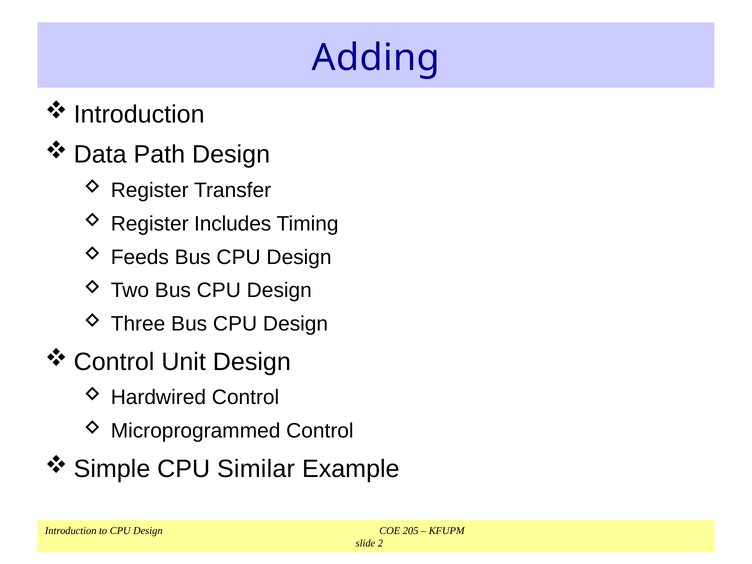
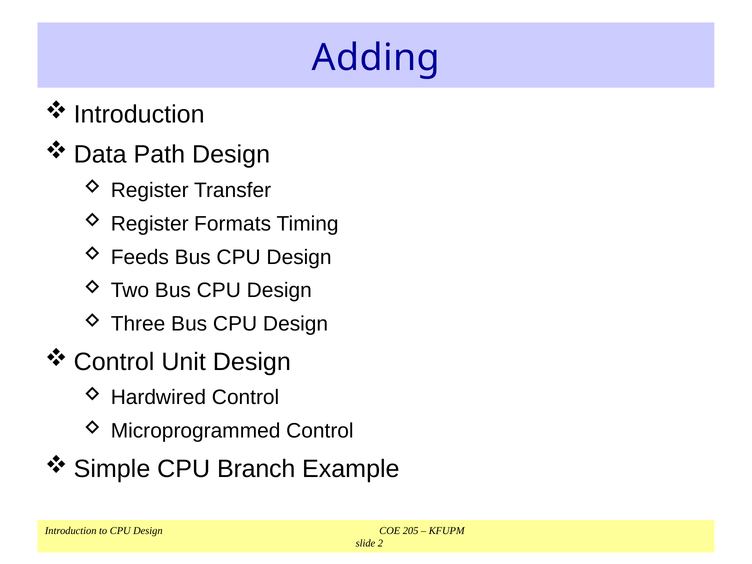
Includes: Includes -> Formats
Similar: Similar -> Branch
